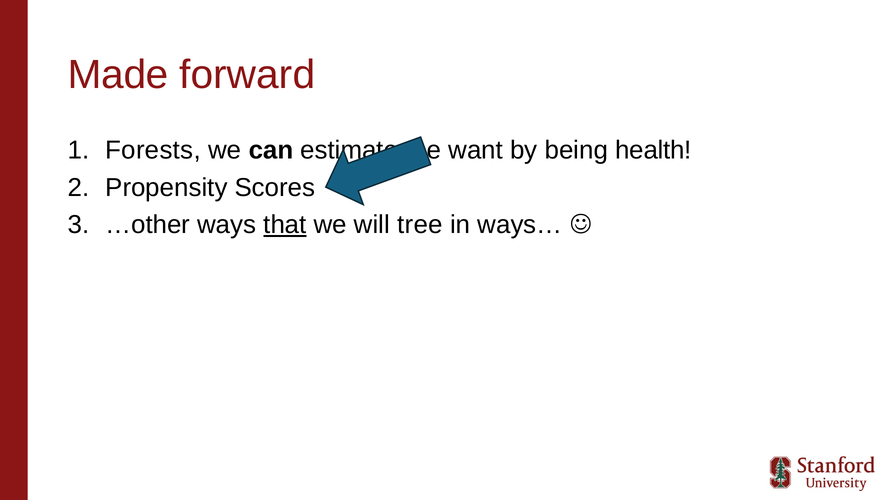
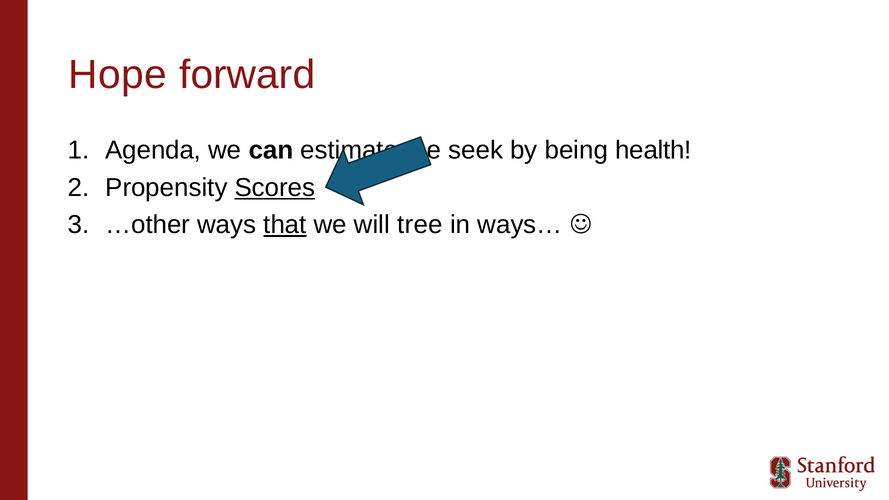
Made: Made -> Hope
Forests: Forests -> Agenda
want: want -> seek
Scores underline: none -> present
